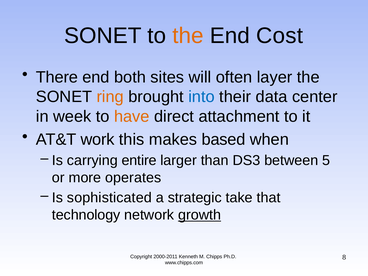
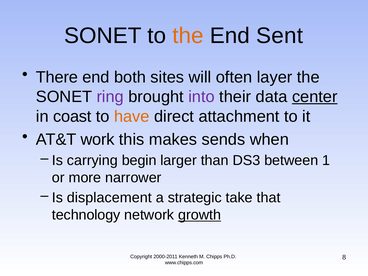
Cost: Cost -> Sent
ring colour: orange -> purple
into colour: blue -> purple
center underline: none -> present
week: week -> coast
based: based -> sends
entire: entire -> begin
5: 5 -> 1
operates: operates -> narrower
sophisticated: sophisticated -> displacement
